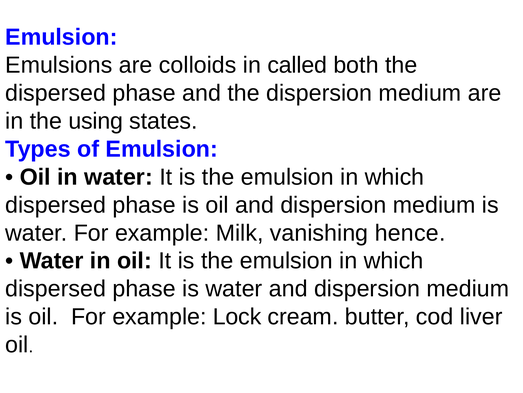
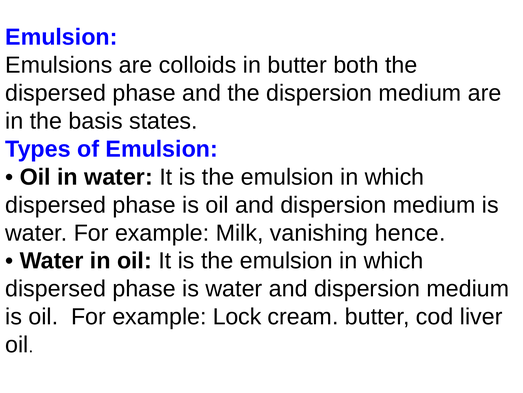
in called: called -> butter
using: using -> basis
